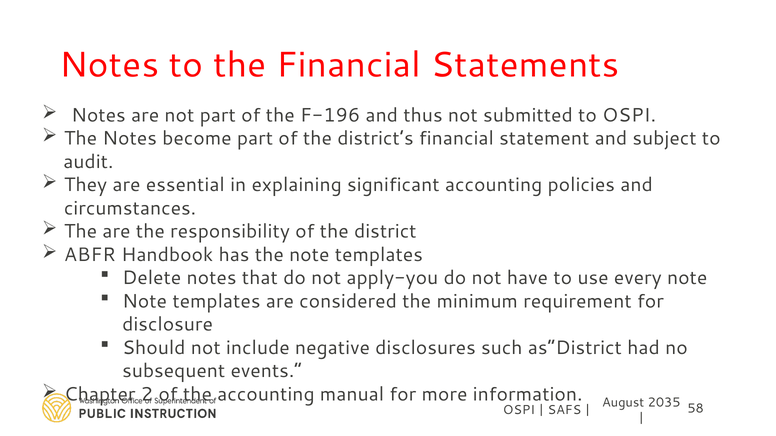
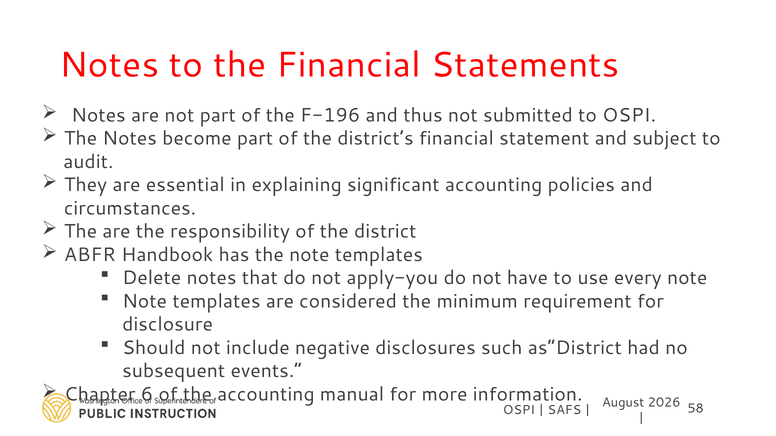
2: 2 -> 6
2035: 2035 -> 2026
